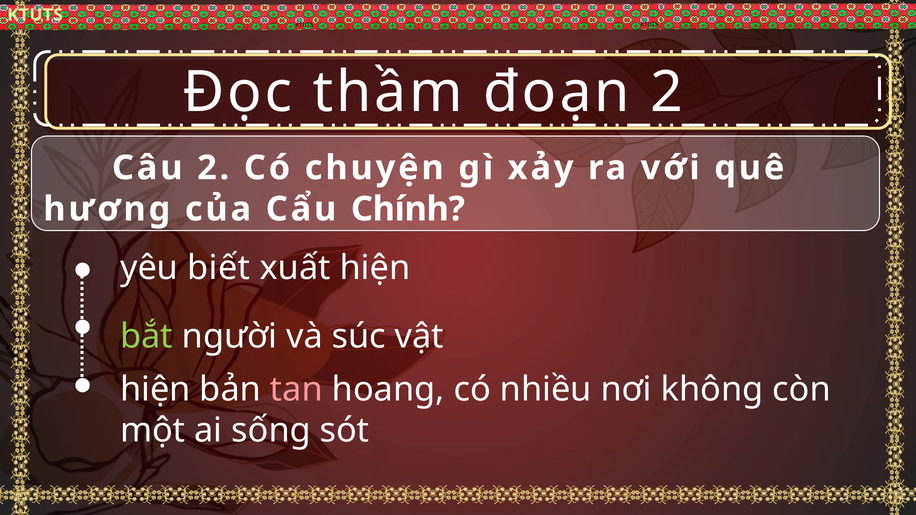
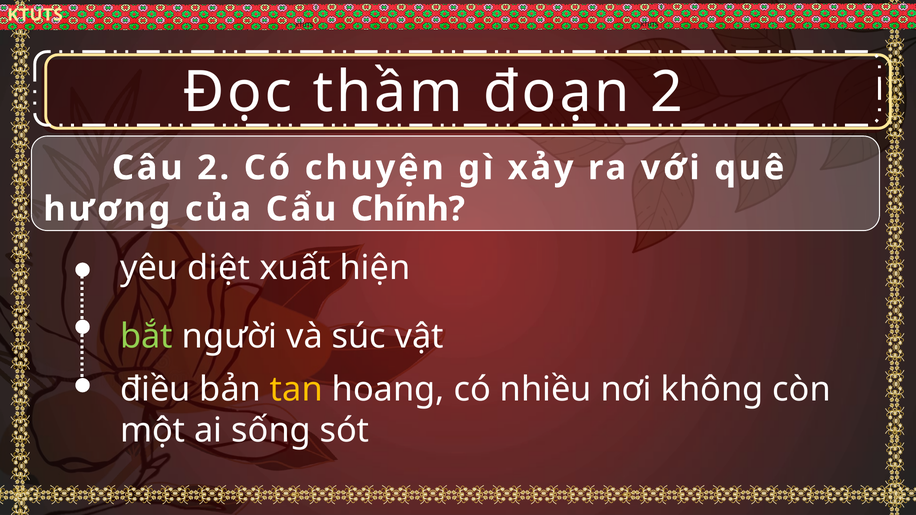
biết: biết -> diệt
hiện at (155, 389): hiện -> điều
tan colour: pink -> yellow
